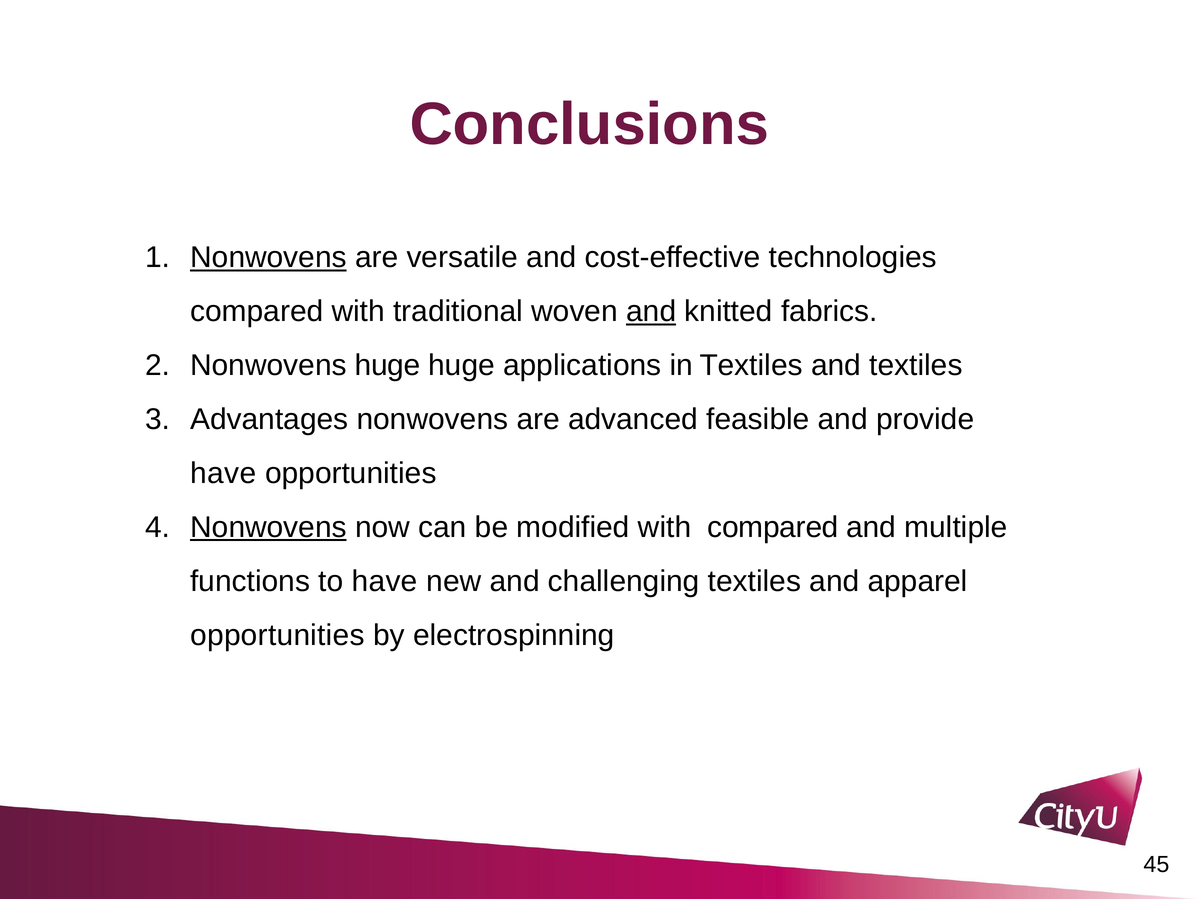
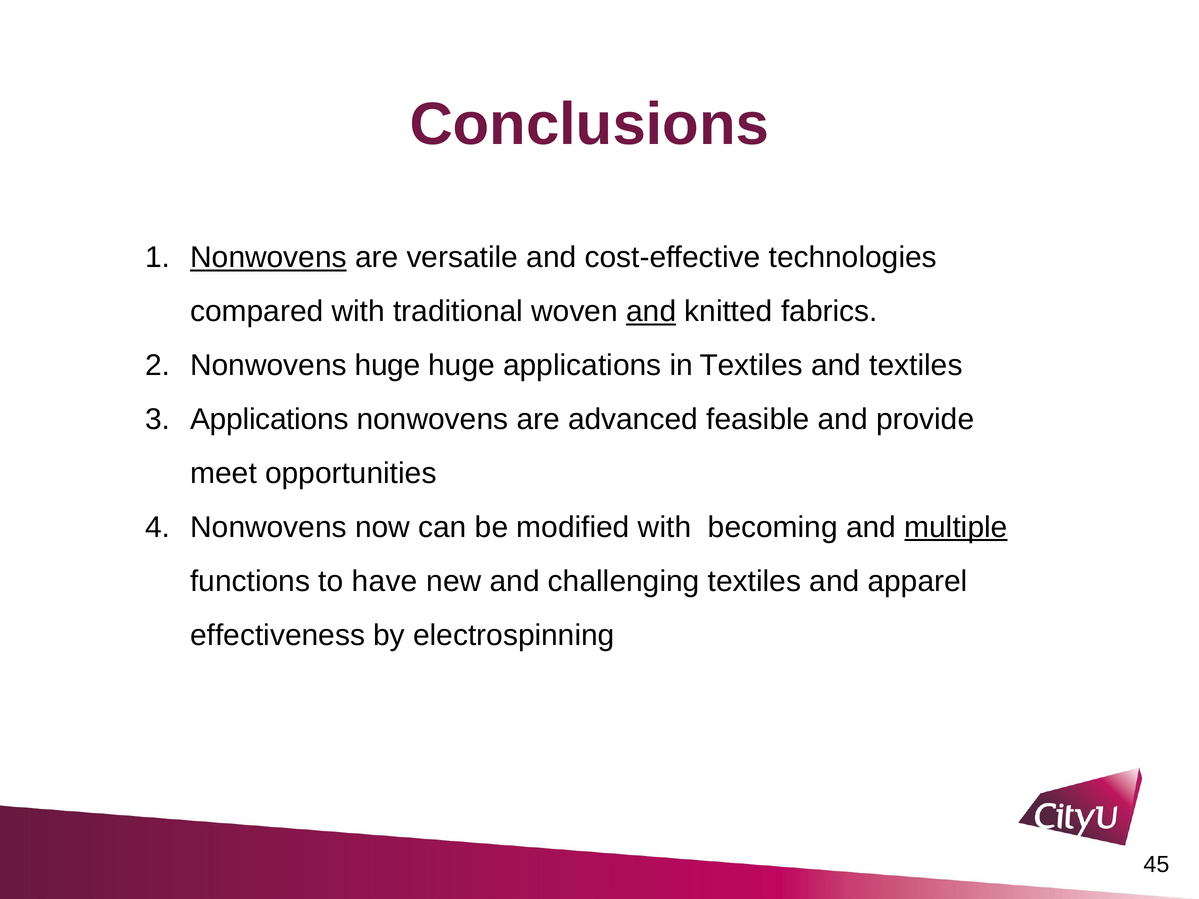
Advantages at (269, 419): Advantages -> Applications
have at (223, 473): have -> meet
Nonwovens at (268, 527) underline: present -> none
with compared: compared -> becoming
multiple underline: none -> present
opportunities at (277, 635): opportunities -> effectiveness
